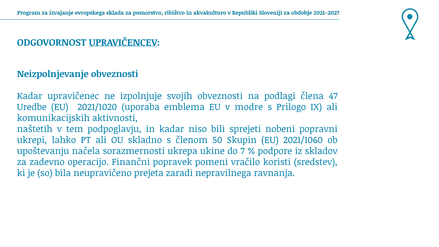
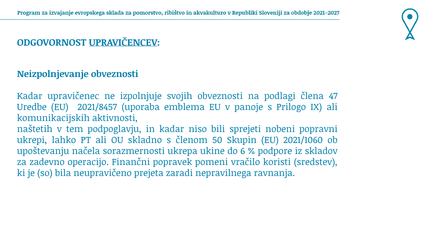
2021/1020: 2021/1020 -> 2021/8457
modre: modre -> panoje
7: 7 -> 6
